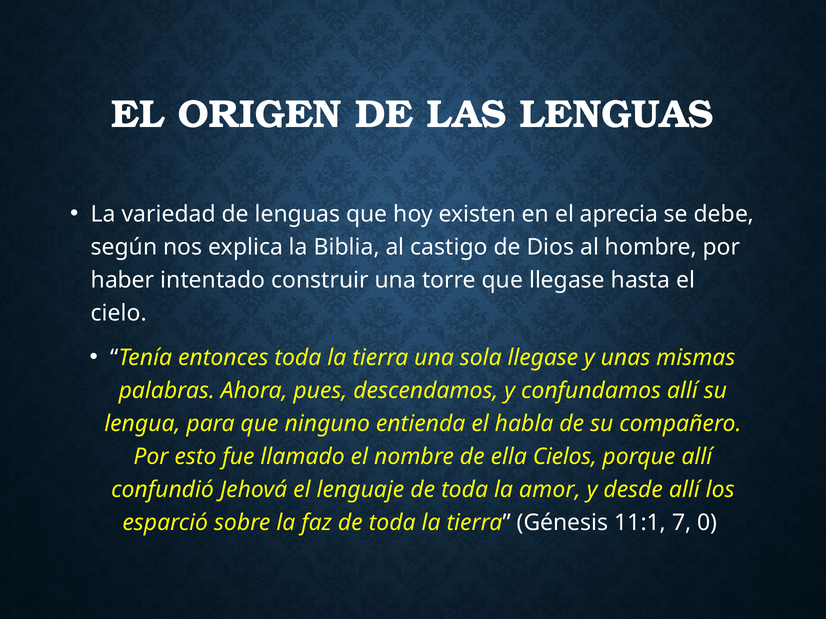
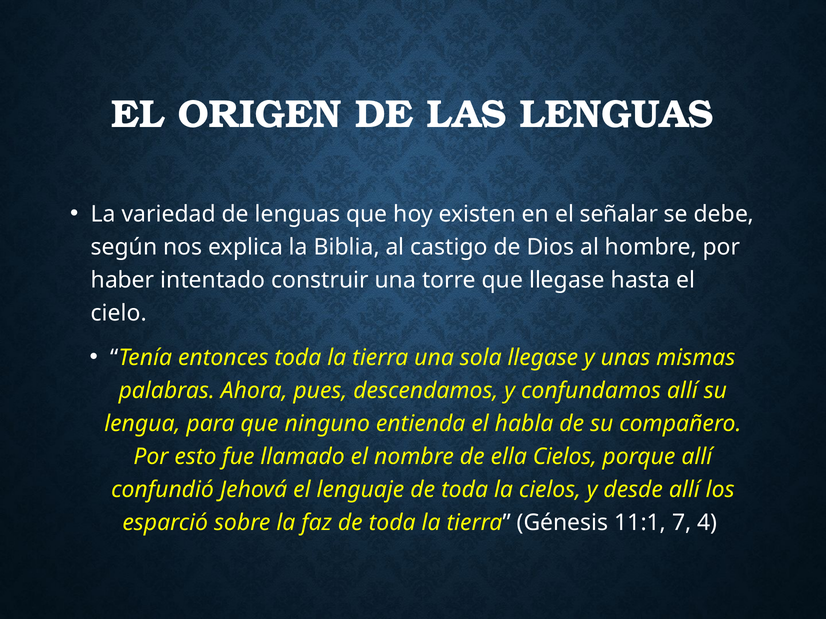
aprecia: aprecia -> señalar
la amor: amor -> cielos
0: 0 -> 4
